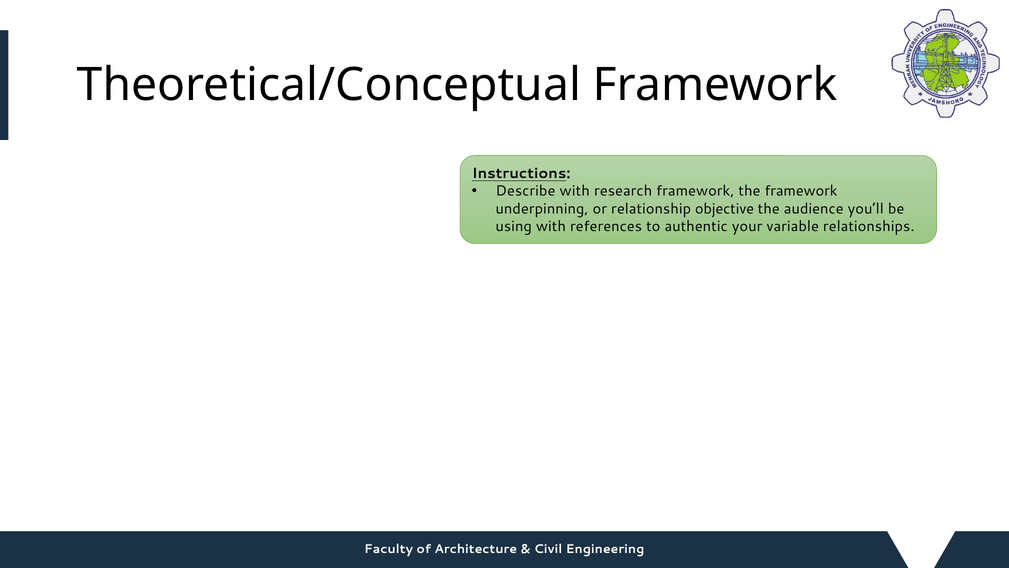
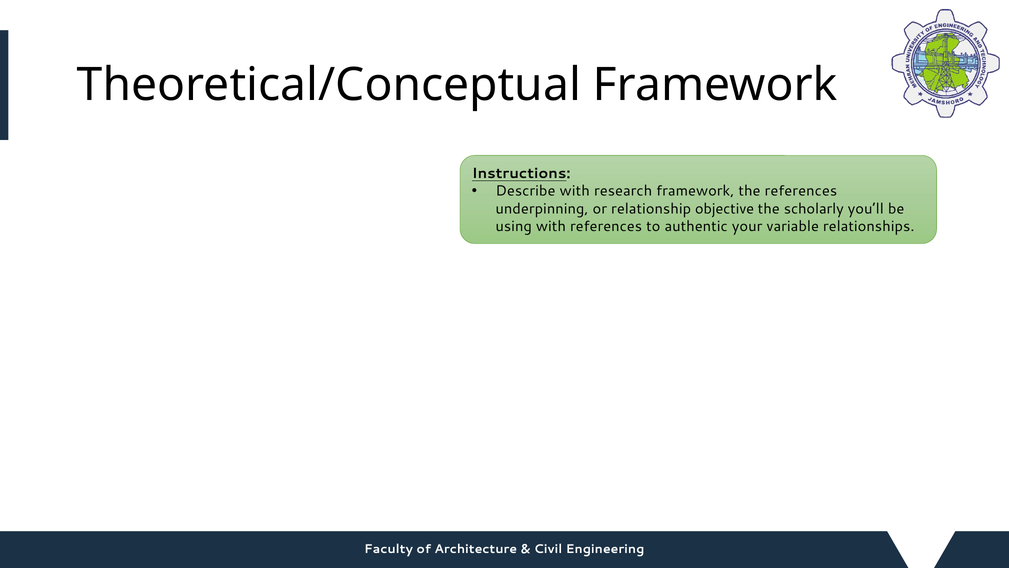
the framework: framework -> references
audience: audience -> scholarly
